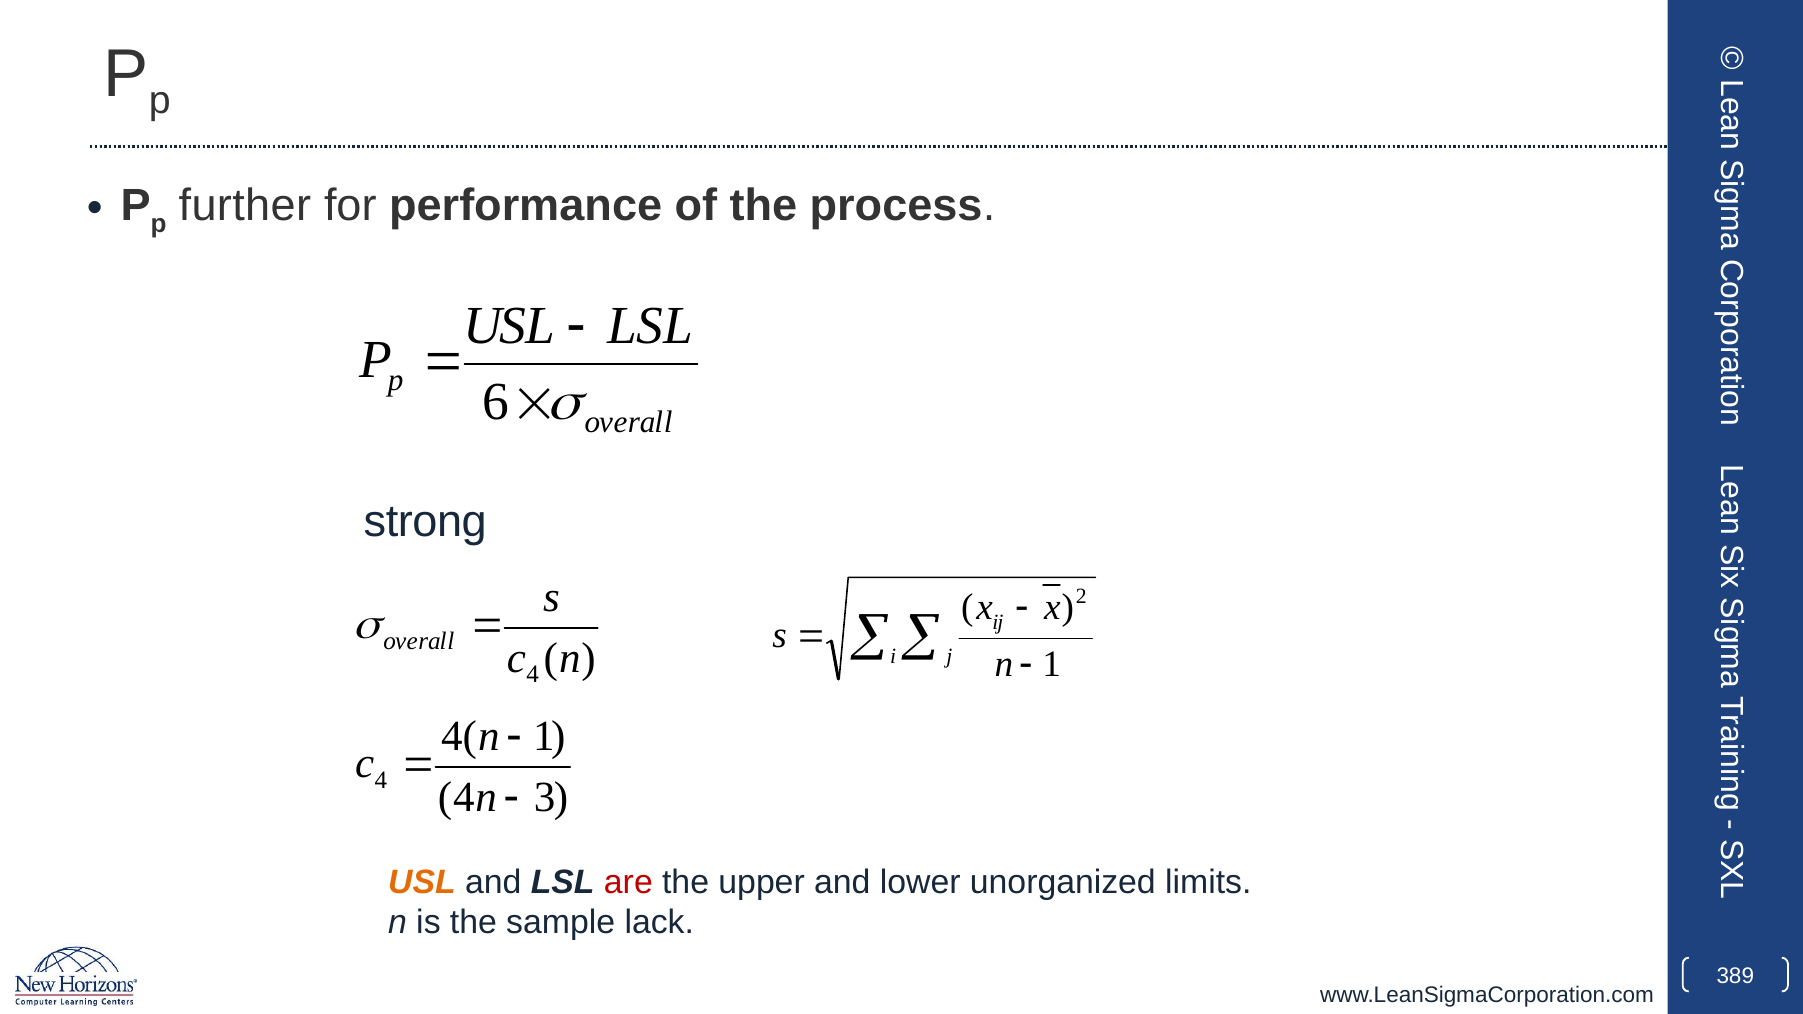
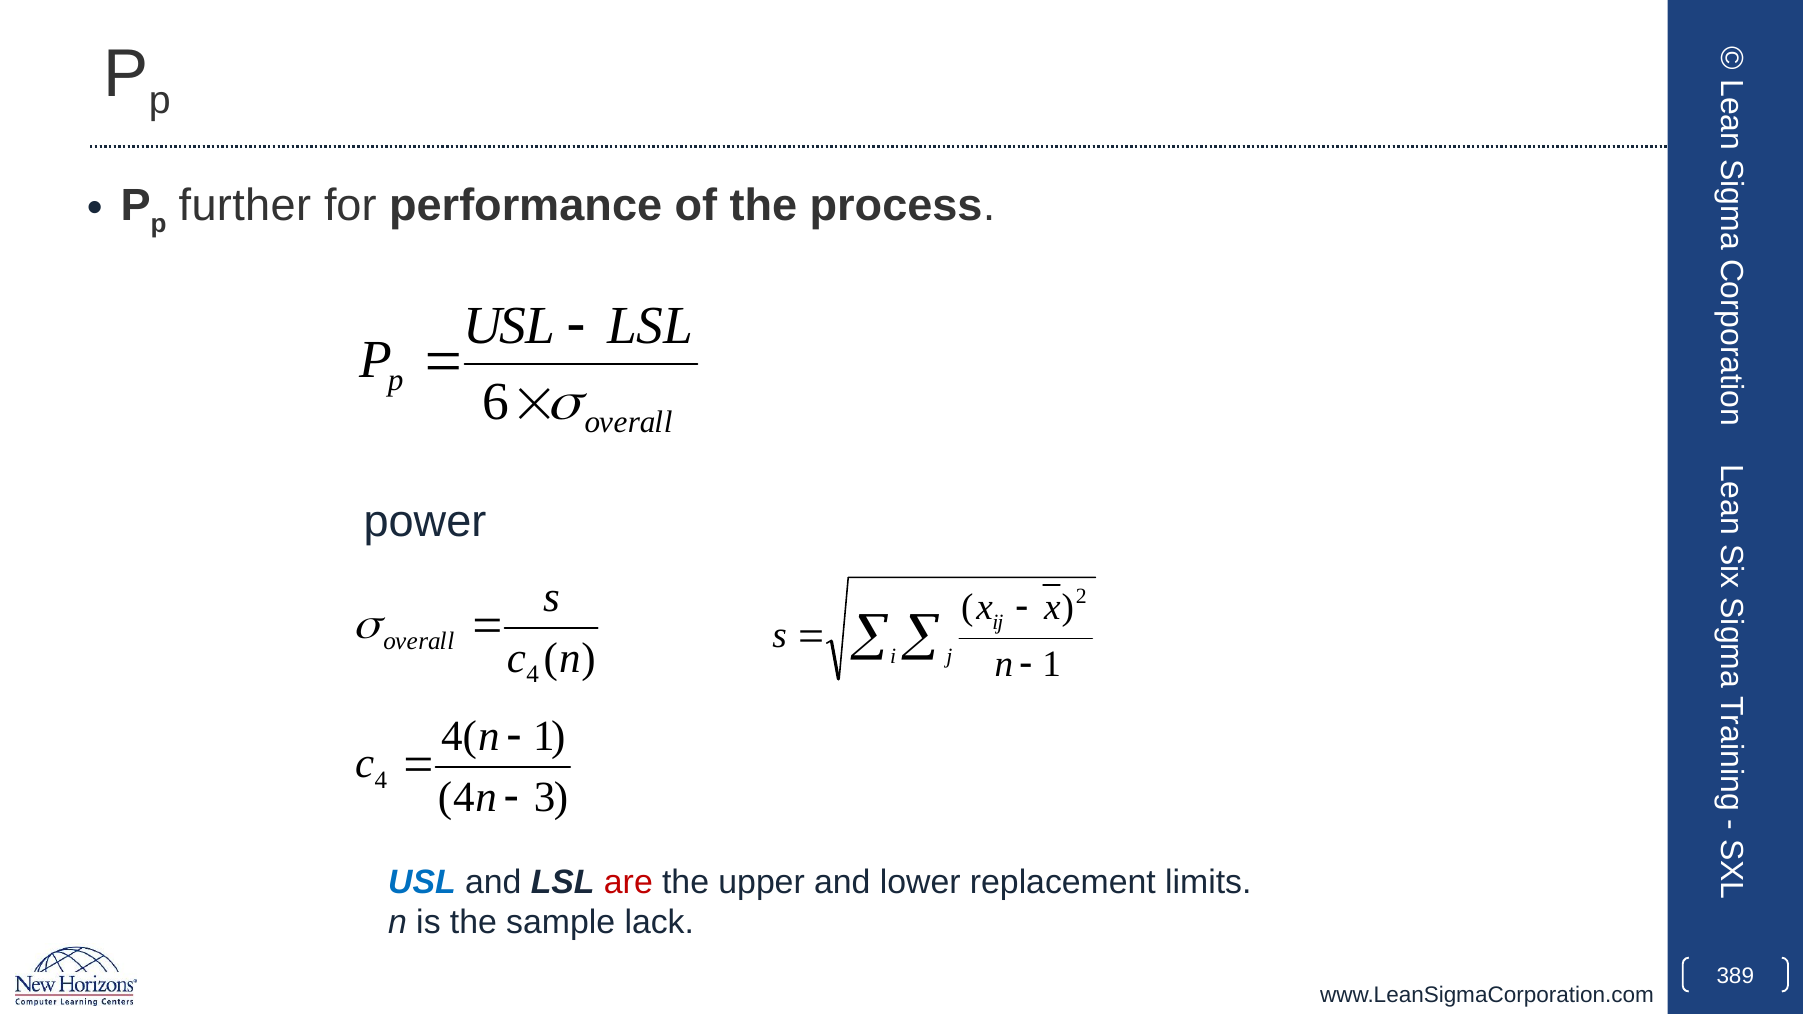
strong: strong -> power
USL at (422, 882) colour: orange -> blue
unorganized: unorganized -> replacement
